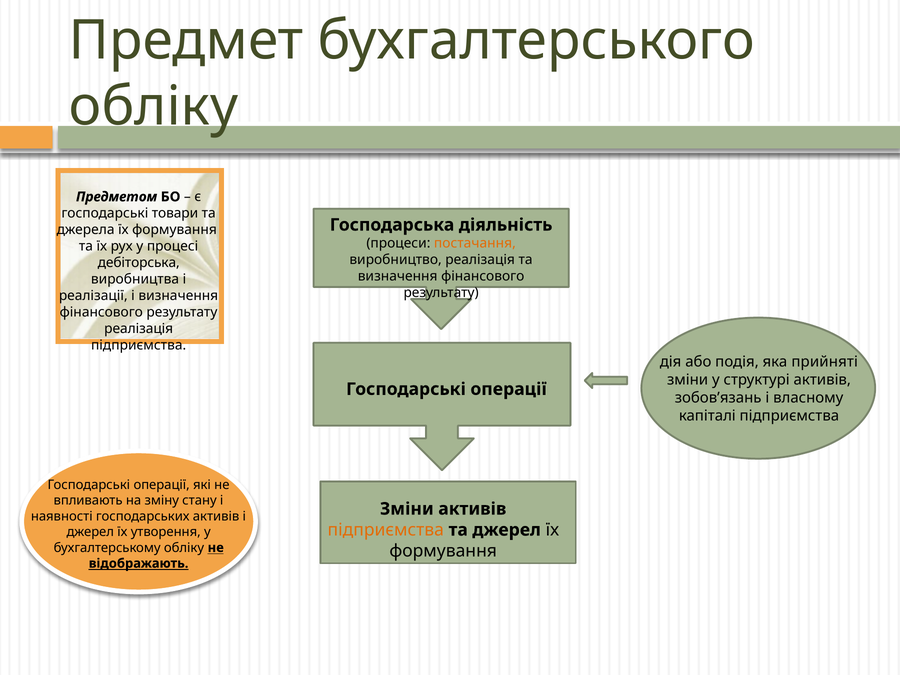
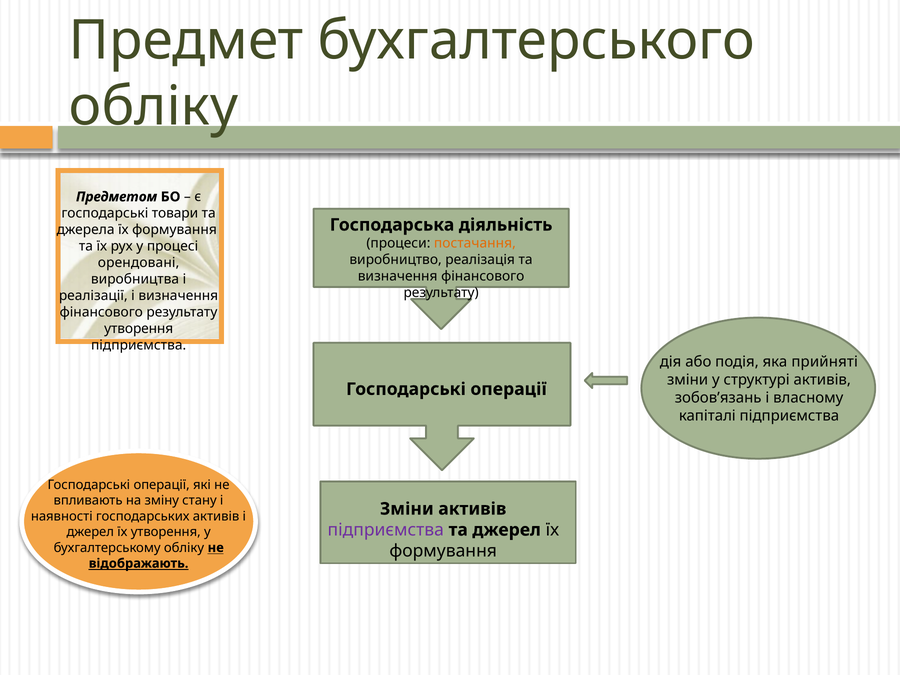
дебіторська: дебіторська -> орендовані
реалізація at (139, 329): реалізація -> утворення
підприємства at (386, 530) colour: orange -> purple
